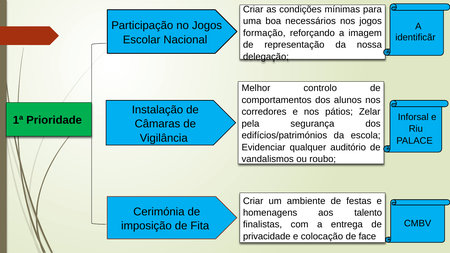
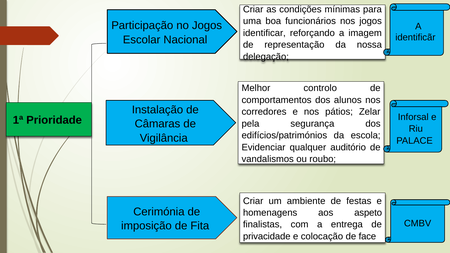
necessários: necessários -> funcionários
formação: formação -> identificar
talento: talento -> aspeto
